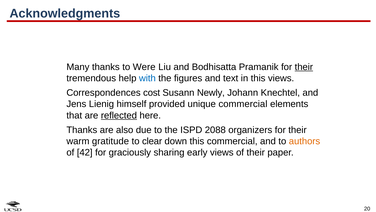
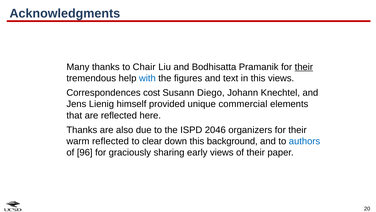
Were: Were -> Chair
Newly: Newly -> Diego
reflected at (119, 115) underline: present -> none
2088: 2088 -> 2046
warm gratitude: gratitude -> reflected
this commercial: commercial -> background
authors colour: orange -> blue
42: 42 -> 96
